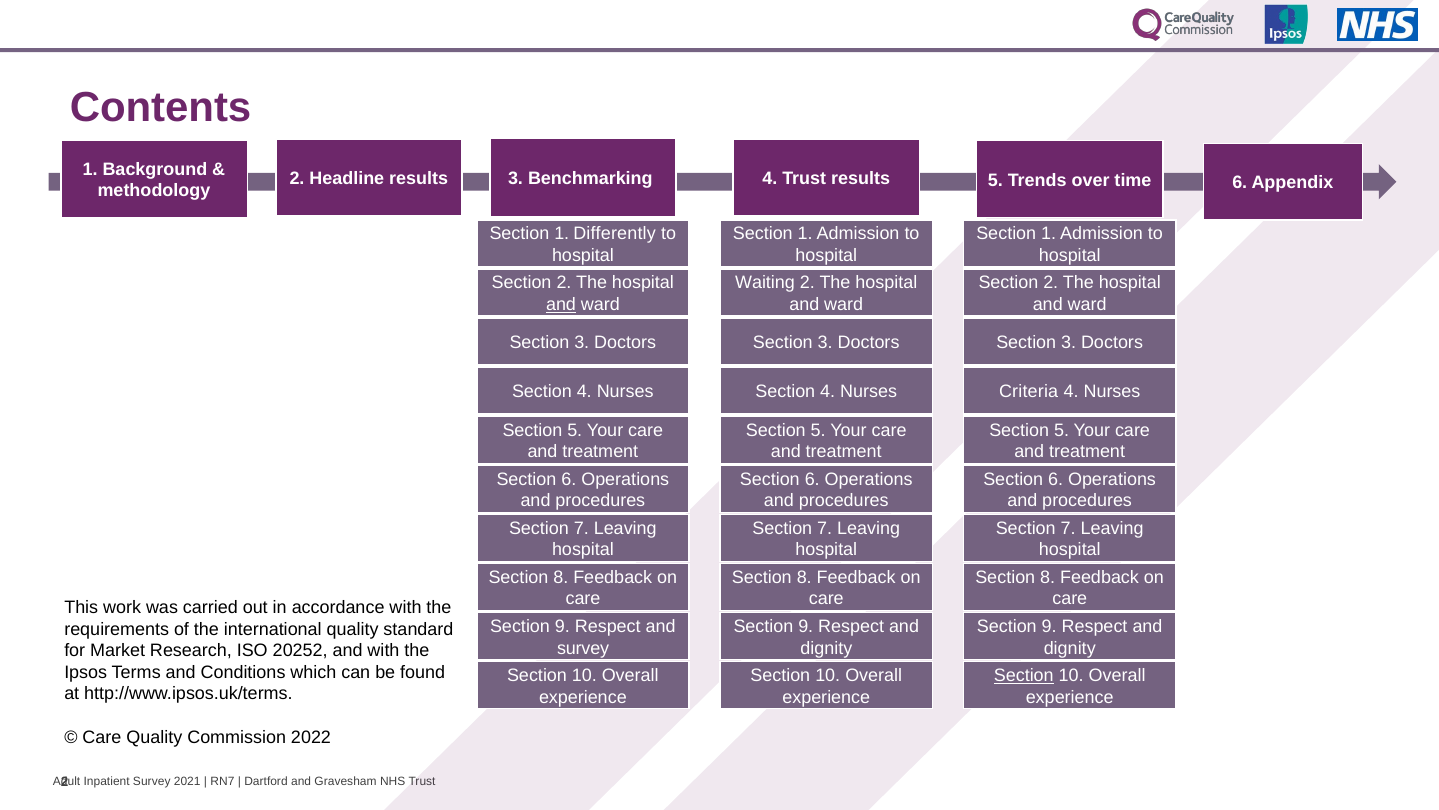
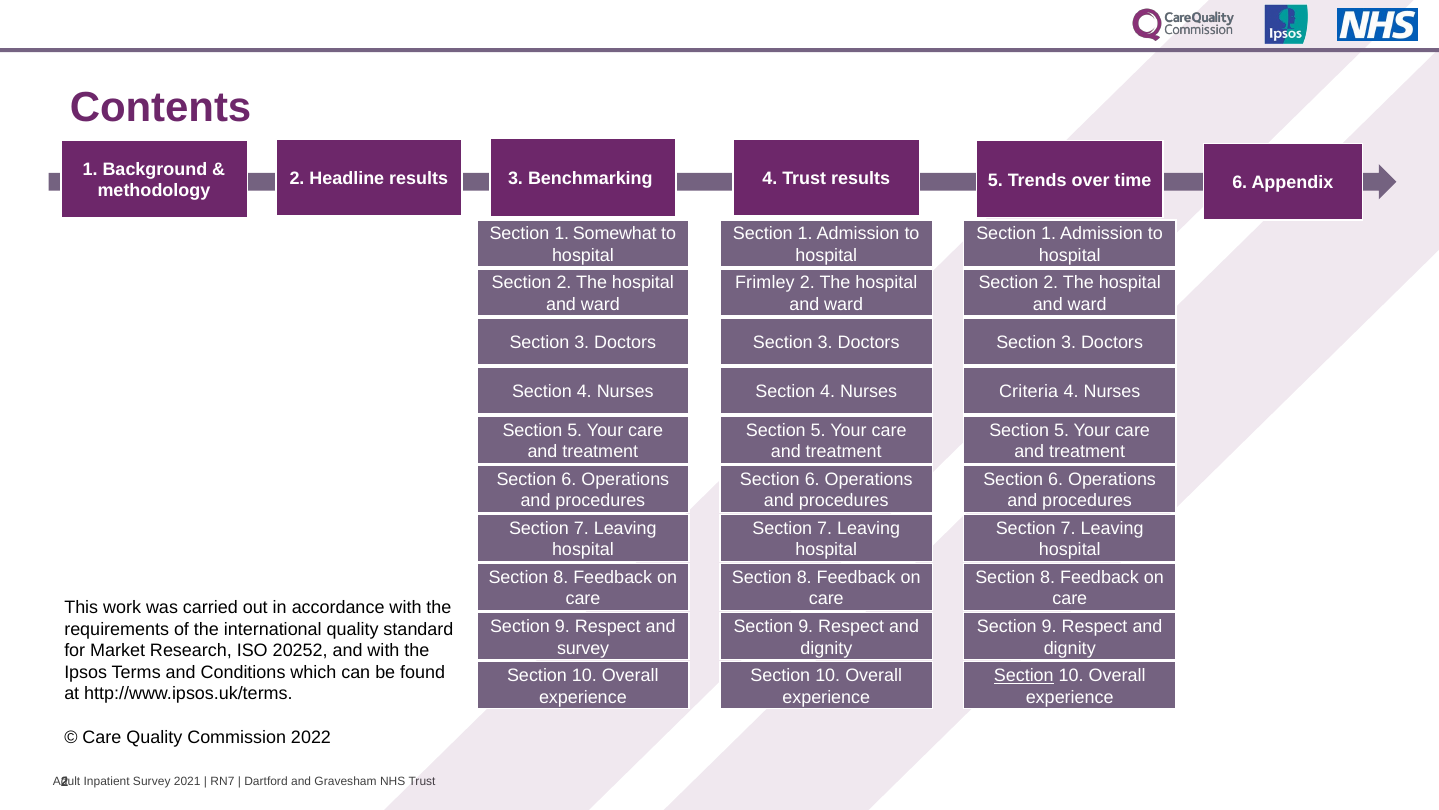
Differently: Differently -> Somewhat
Waiting: Waiting -> Frimley
and at (561, 304) underline: present -> none
